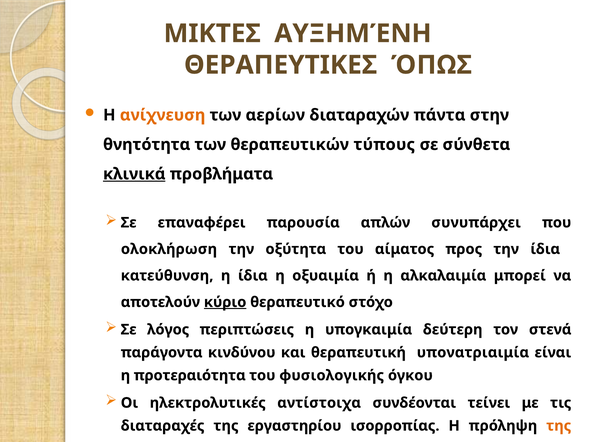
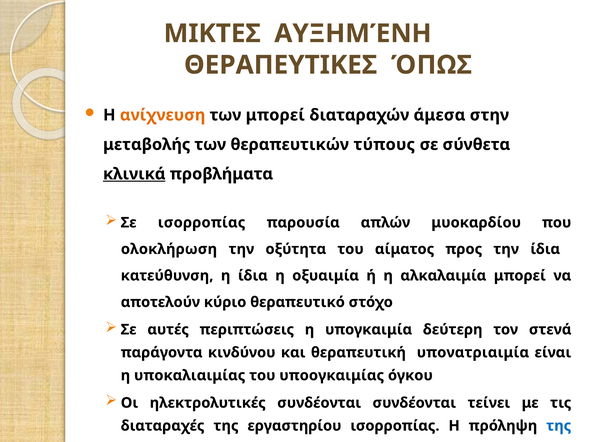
των αερίων: αερίων -> μπορεί
πάντα: πάντα -> άμεσα
θνητότητα: θνητότητα -> μεταβολής
Σε επαναφέρει: επαναφέρει -> ισορροπίας
συνυπάρχει: συνυπάρχει -> μυοκαρδίου
κύριο underline: present -> none
λόγος: λόγος -> αυτές
η προτεραιότητα: προτεραιότητα -> υποκαλιαιμίας
φυσιολογικής: φυσιολογικής -> υποογκαιμίας
ηλεκτρολυτικές αντίστοιχα: αντίστοιχα -> συνδέονται
της at (559, 426) colour: orange -> blue
